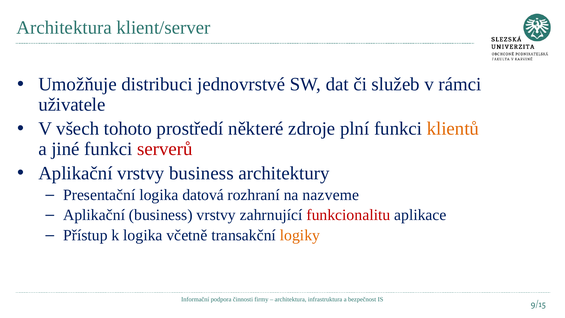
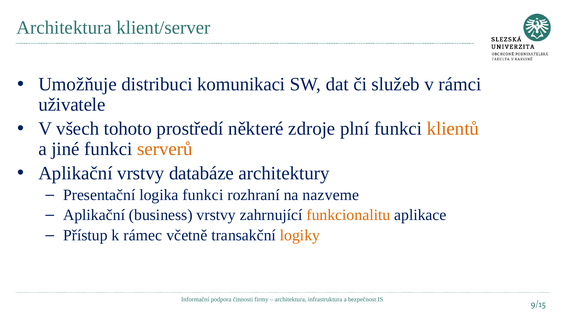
jednovrstvé: jednovrstvé -> komunikaci
serverů colour: red -> orange
vrstvy business: business -> databáze
logika datová: datová -> funkci
funkcionalitu colour: red -> orange
k logika: logika -> rámec
